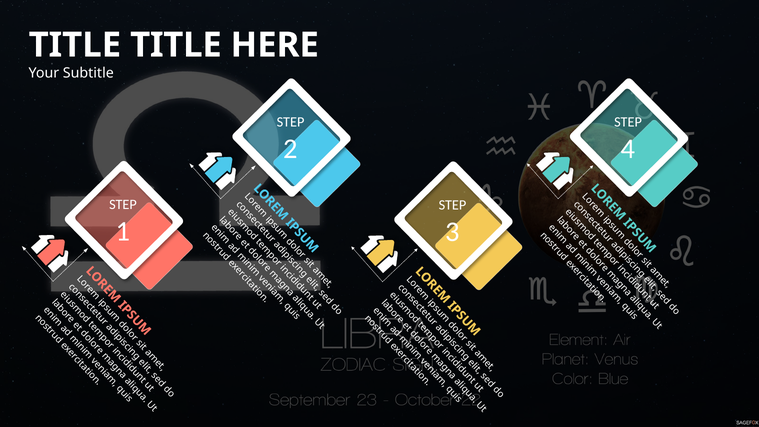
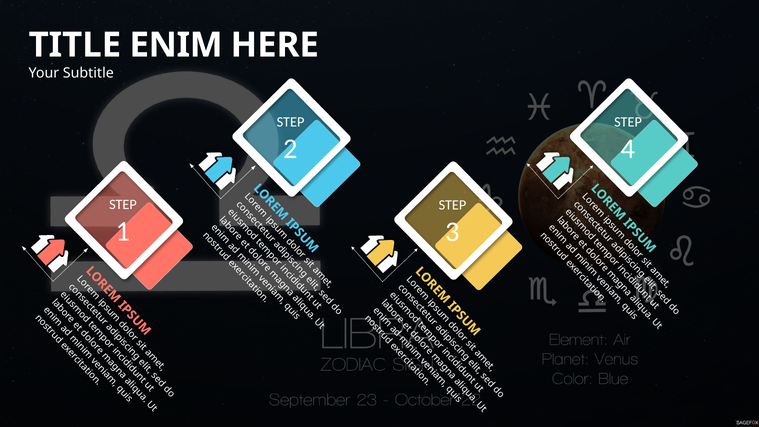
TITLE at (176, 45): TITLE -> ENIM
